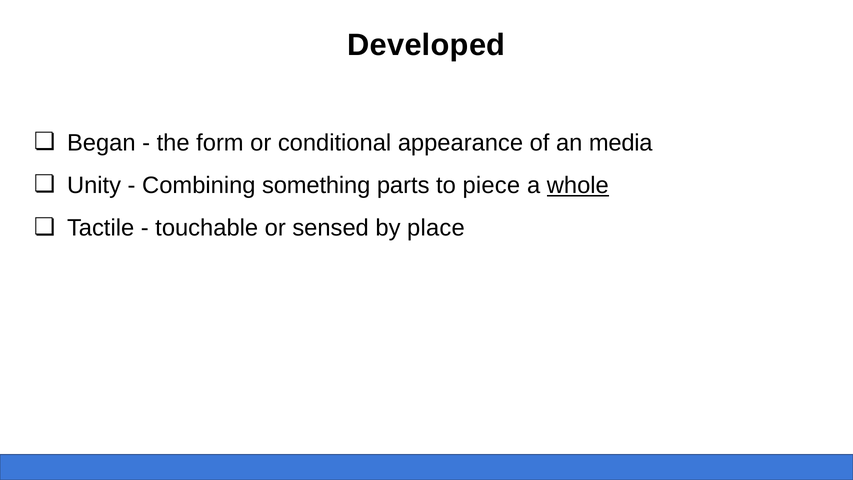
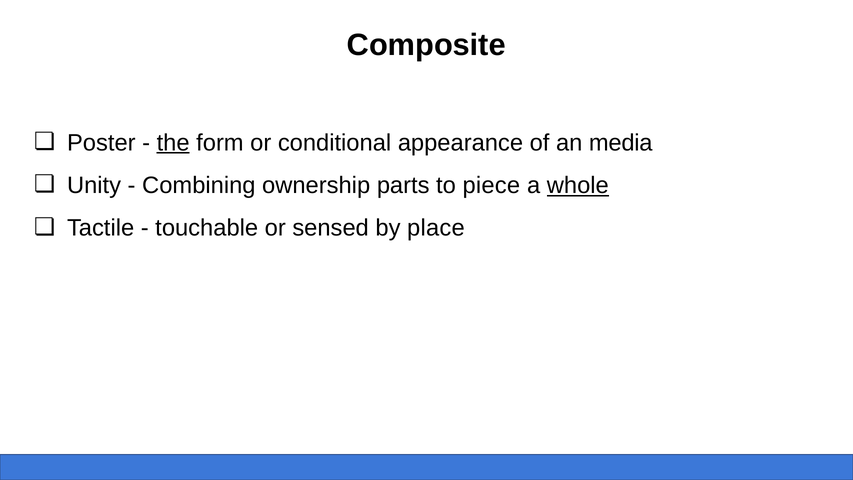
Developed: Developed -> Composite
Began: Began -> Poster
the underline: none -> present
something: something -> ownership
